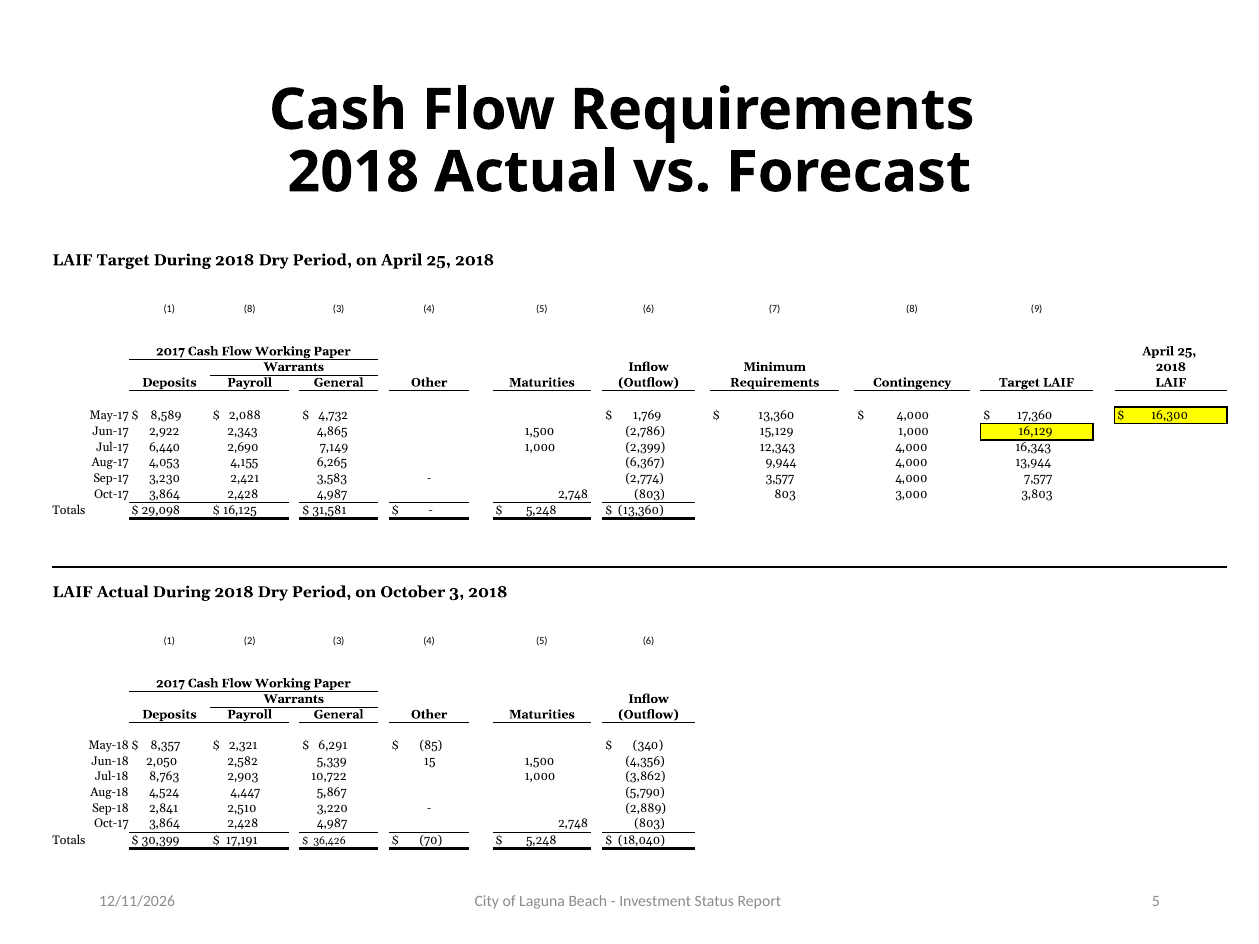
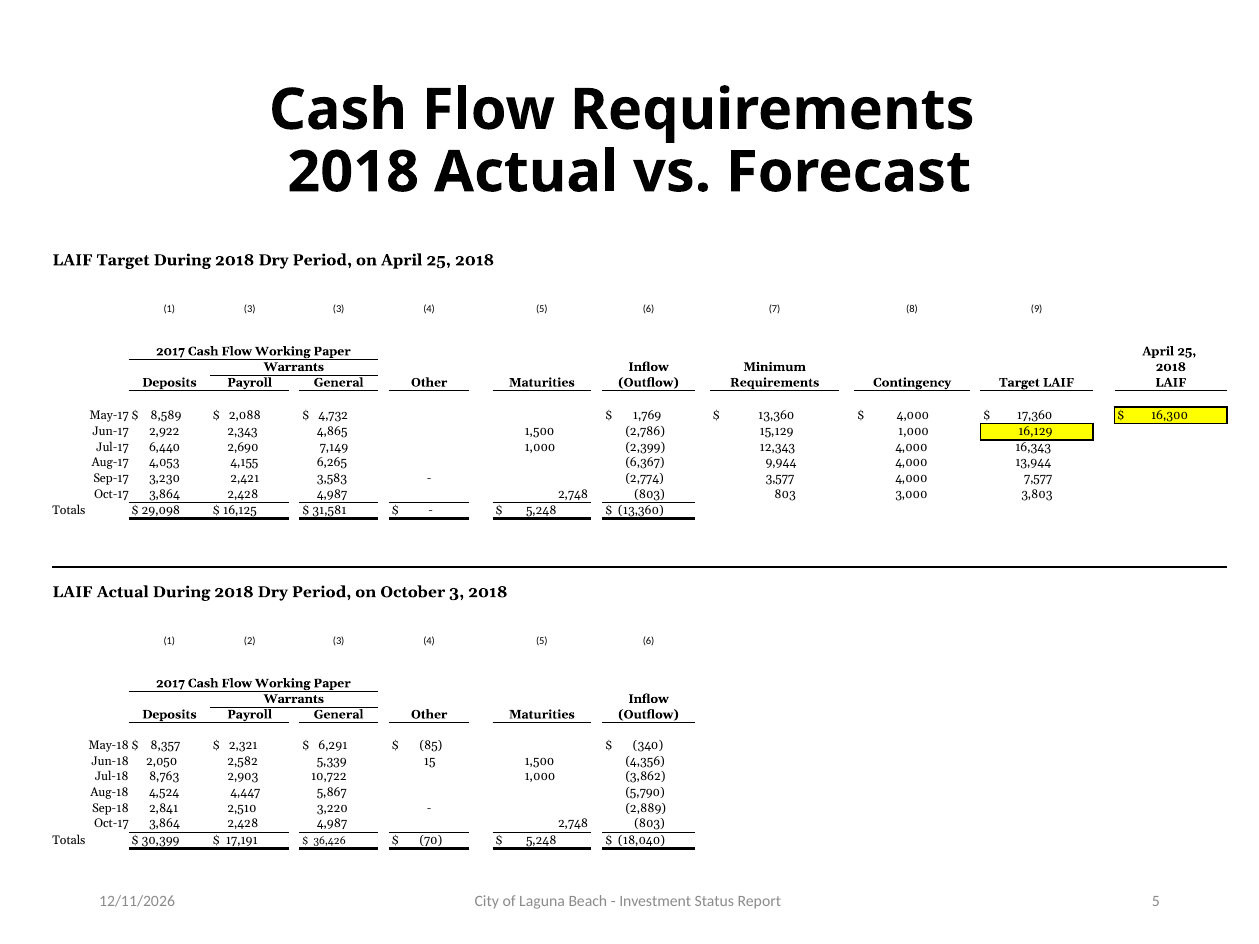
1 8: 8 -> 3
